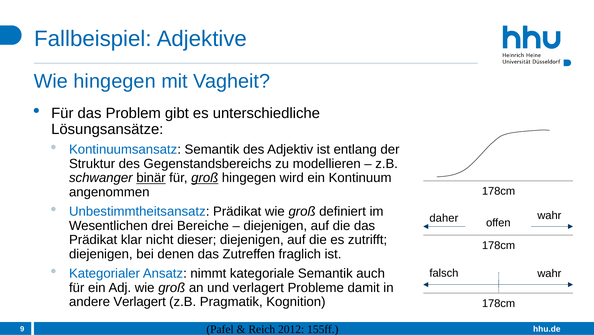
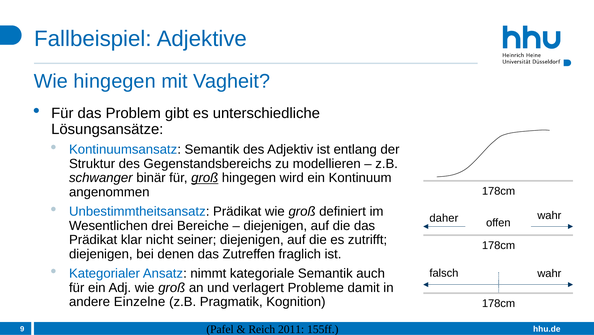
binär underline: present -> none
dieser: dieser -> seiner
andere Verlagert: Verlagert -> Einzelne
2012: 2012 -> 2011
